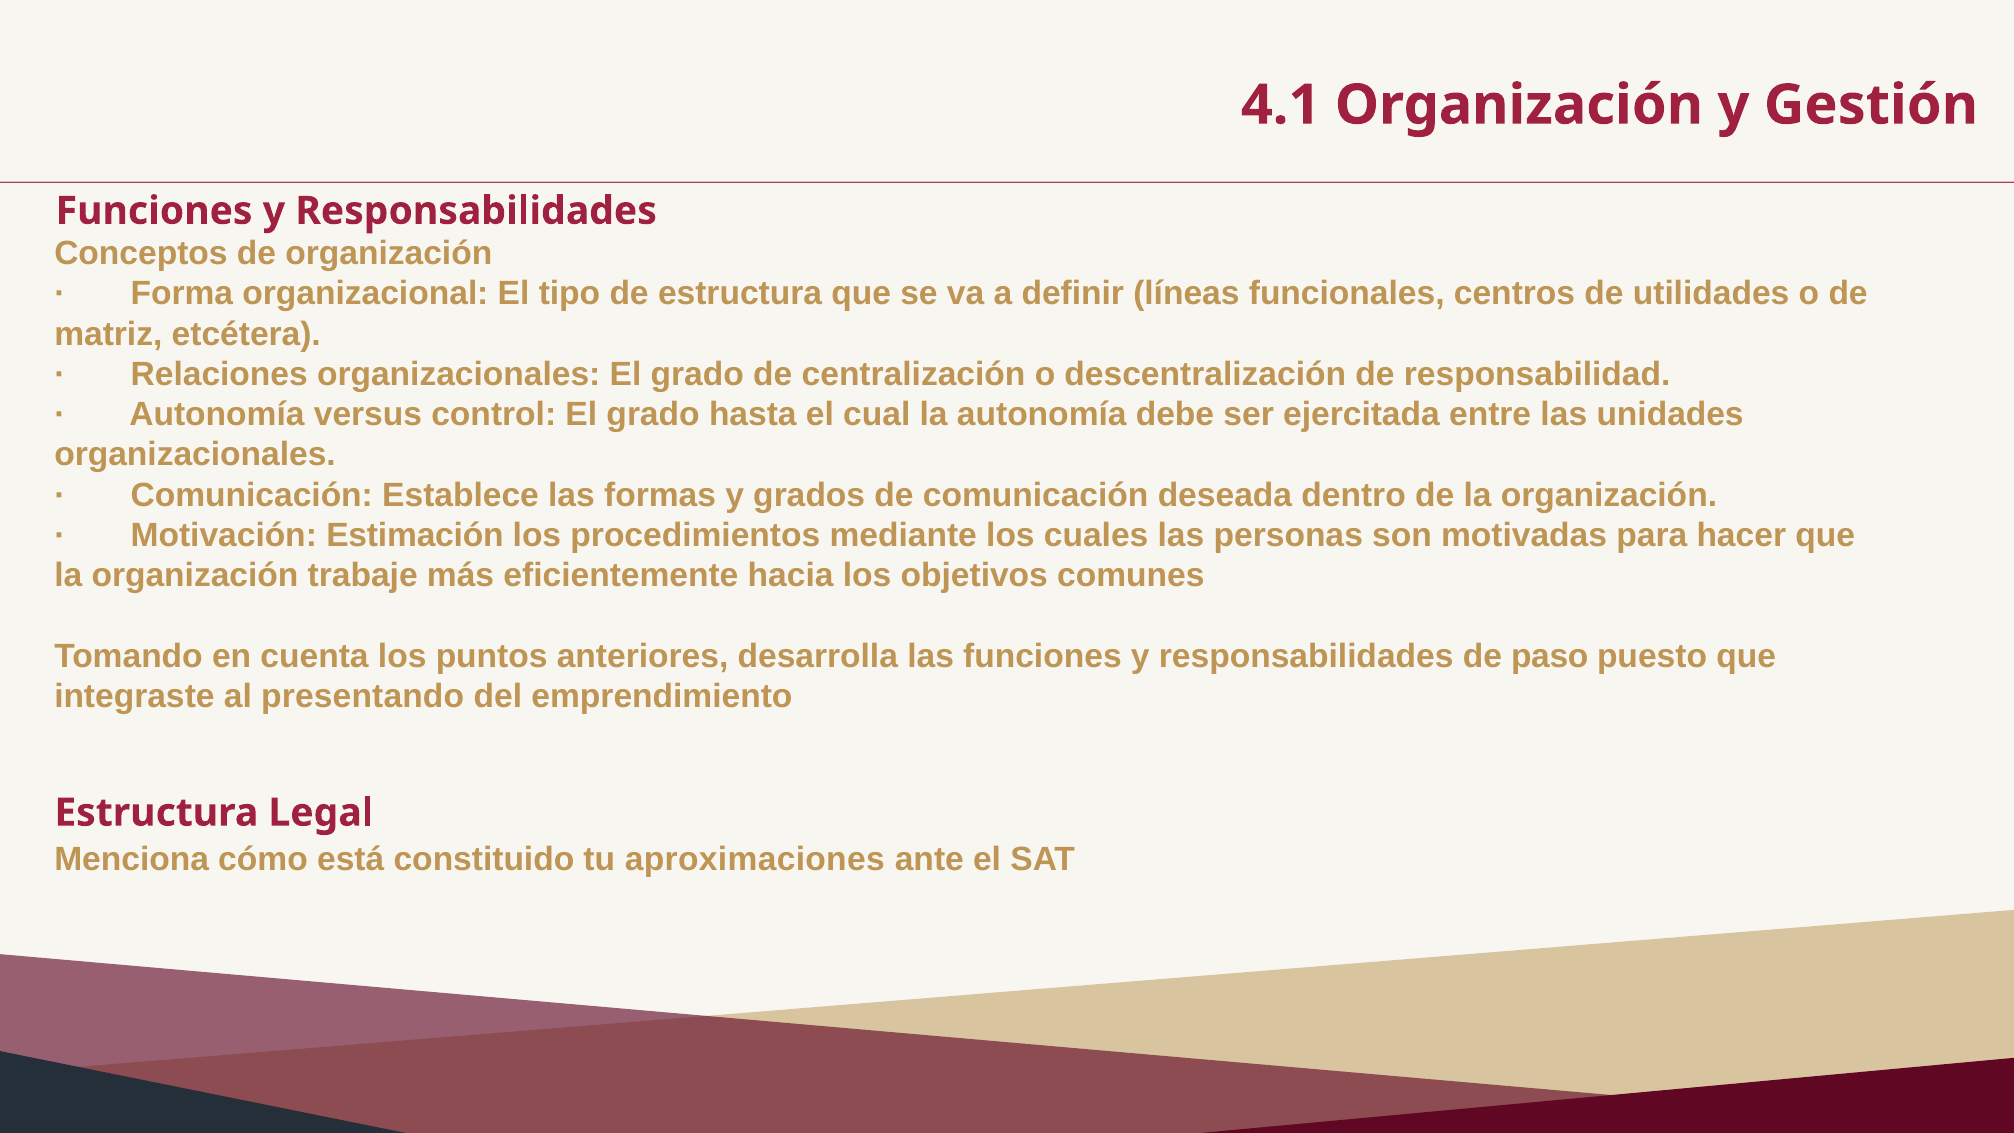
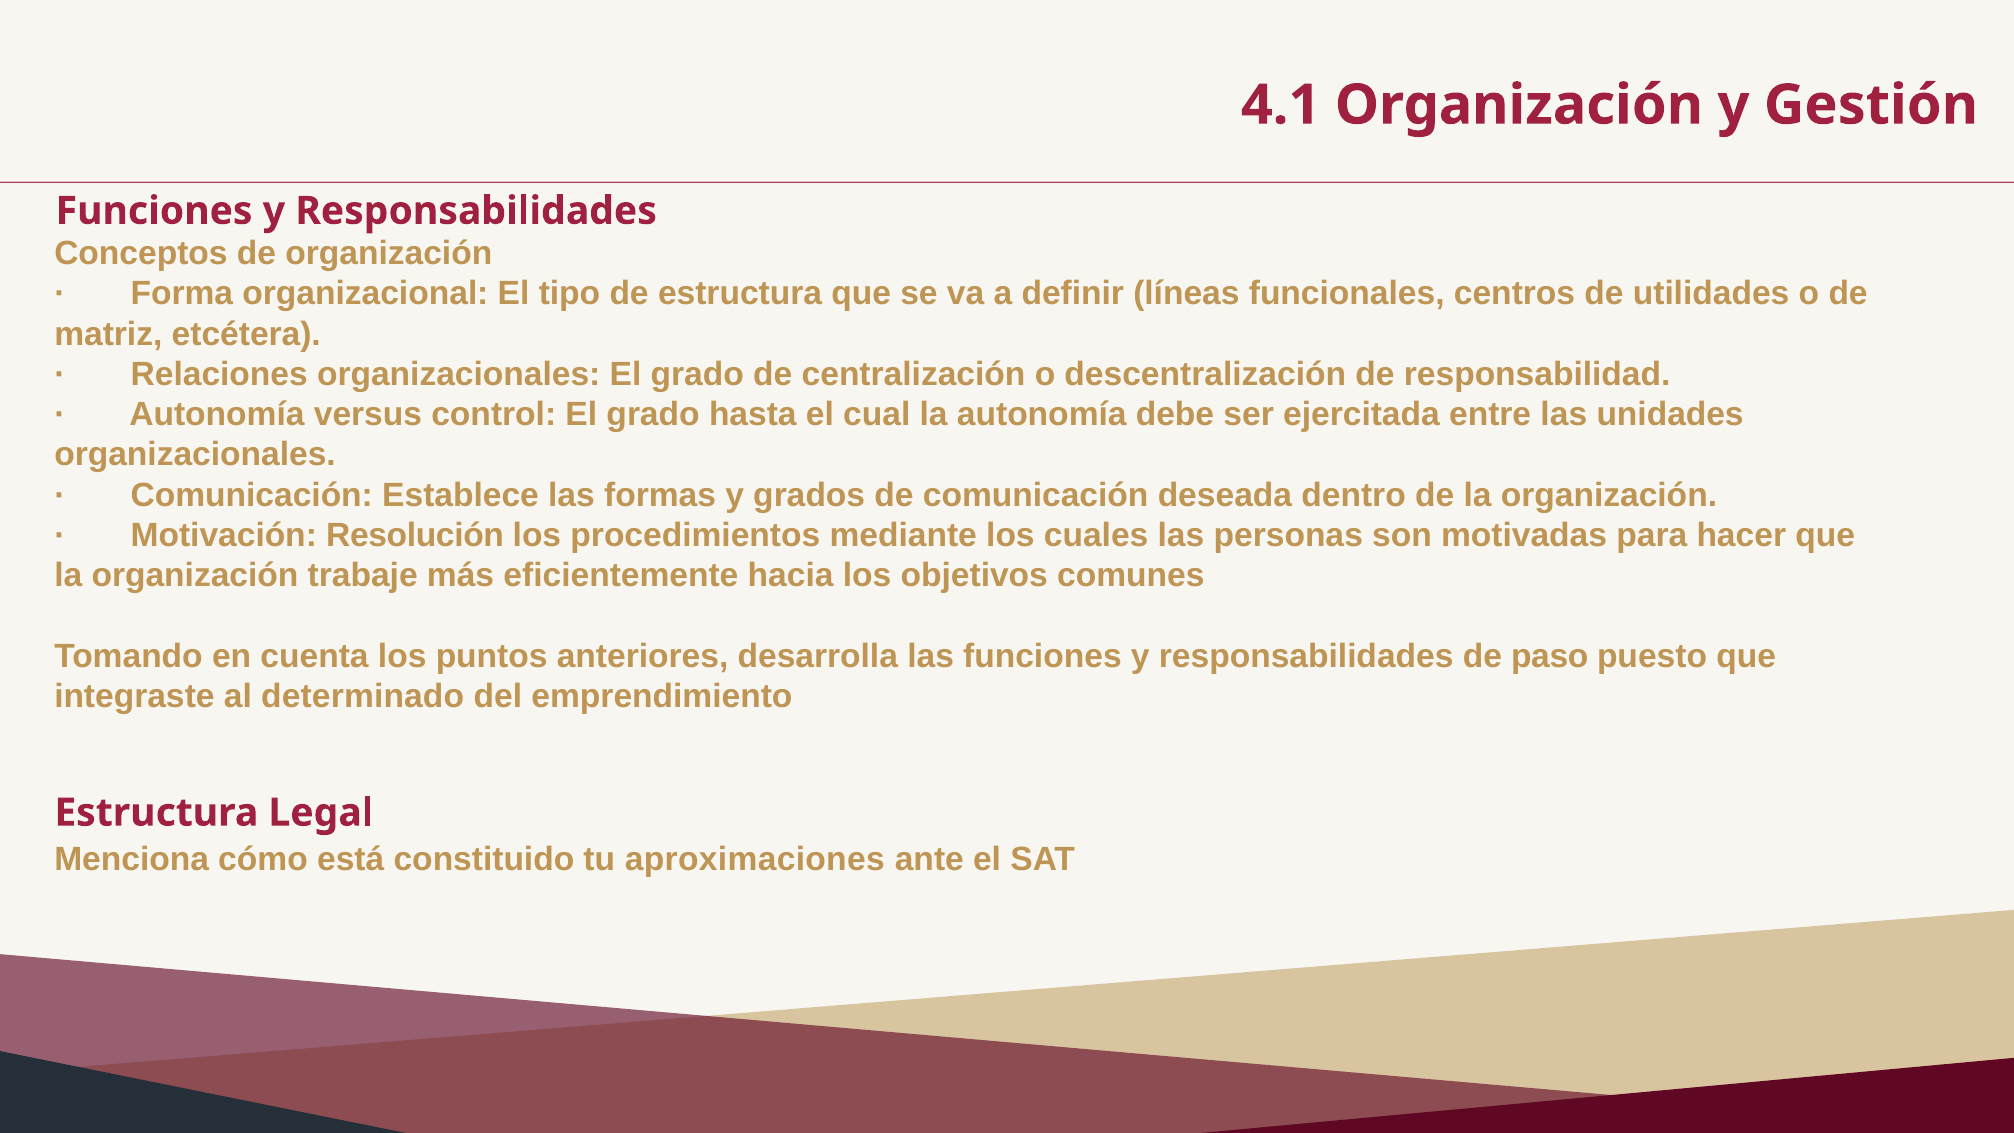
Estimación: Estimación -> Resolución
presentando: presentando -> determinado
